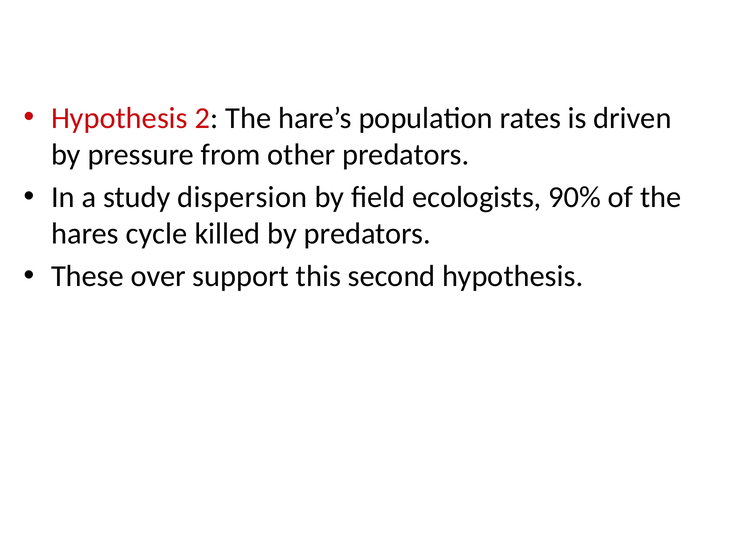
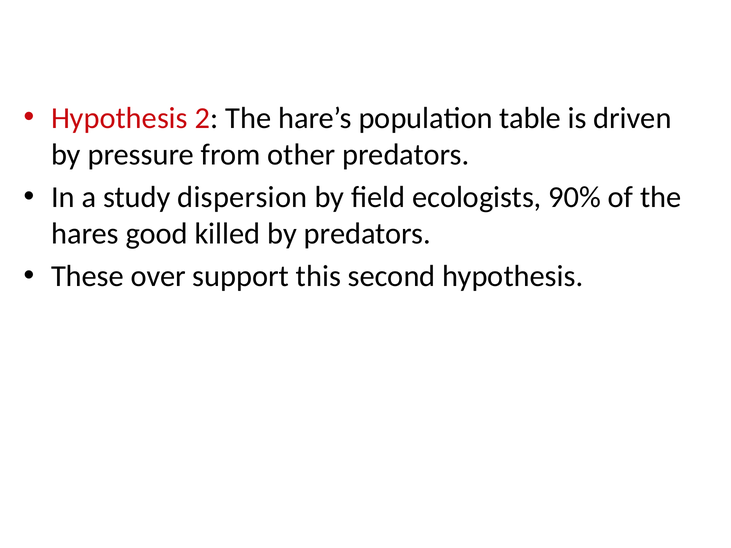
rates: rates -> table
cycle: cycle -> good
